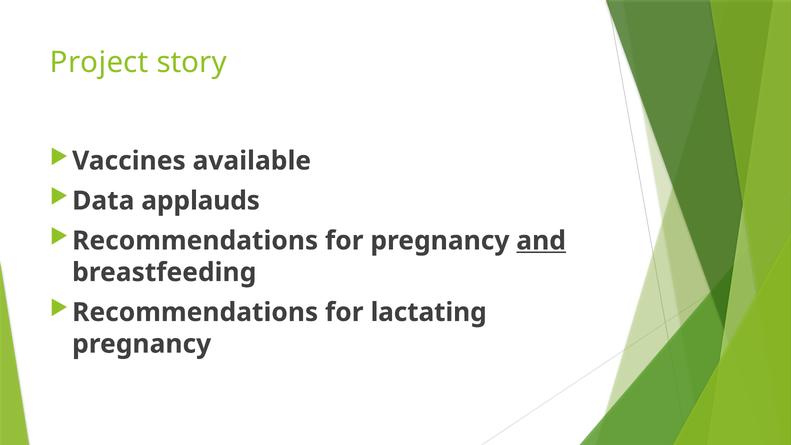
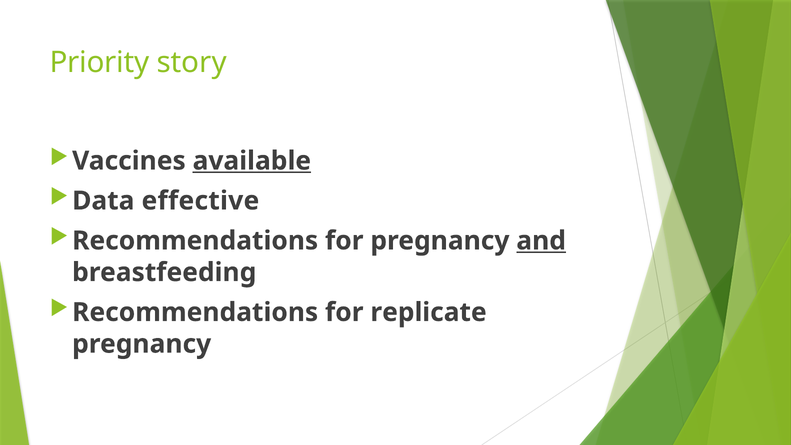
Project: Project -> Priority
available underline: none -> present
applauds: applauds -> effective
lactating: lactating -> replicate
